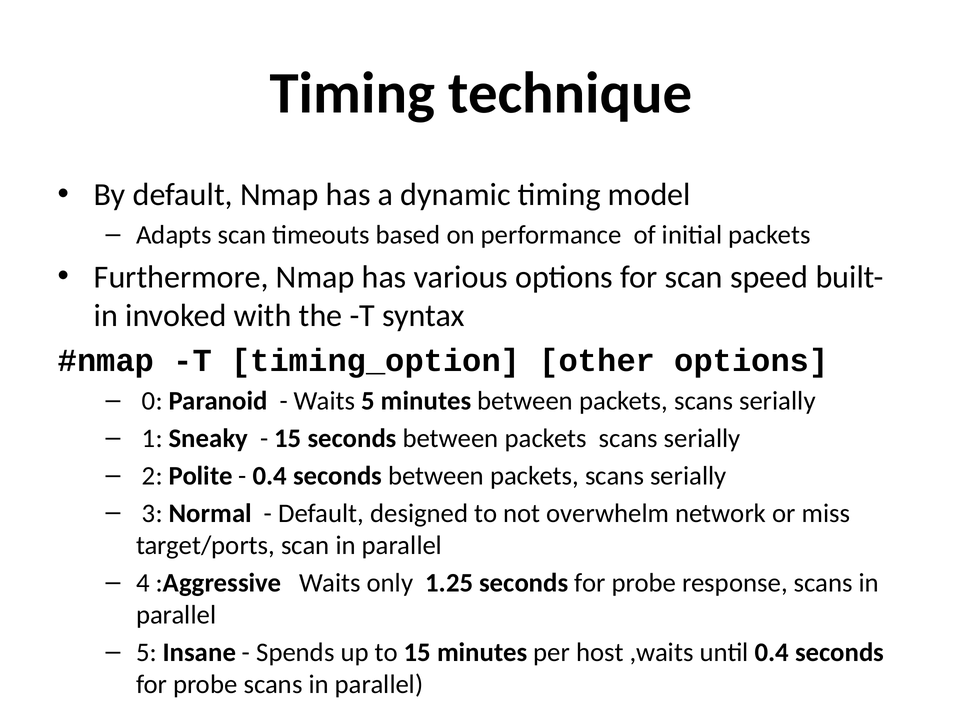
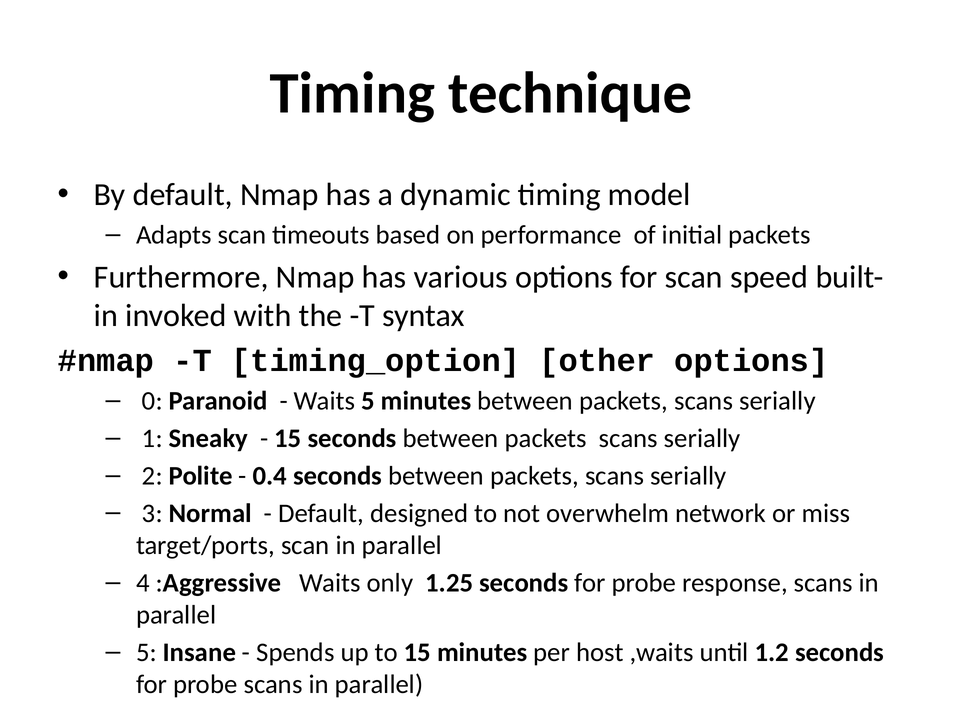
until 0.4: 0.4 -> 1.2
